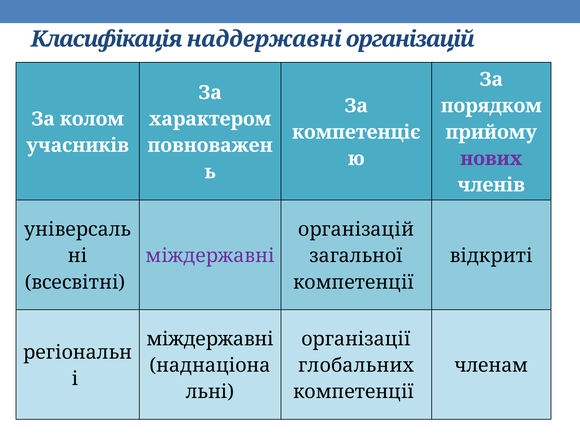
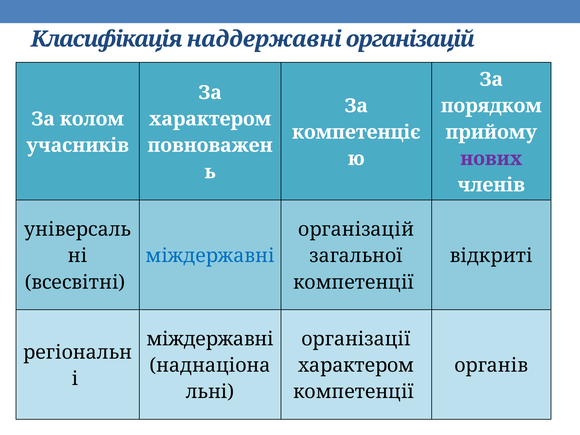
міждержавні at (210, 256) colour: purple -> blue
глобальних at (356, 366): глобальних -> характером
членам: членам -> органів
